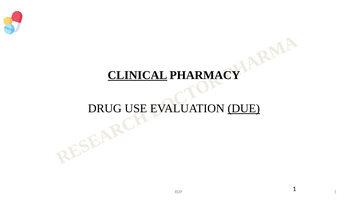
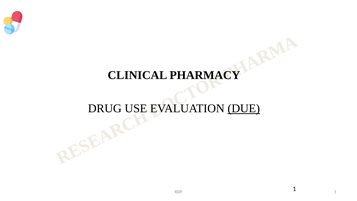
CLINICAL underline: present -> none
